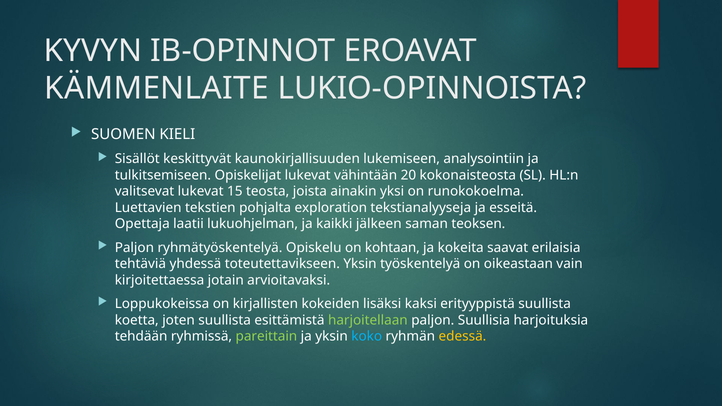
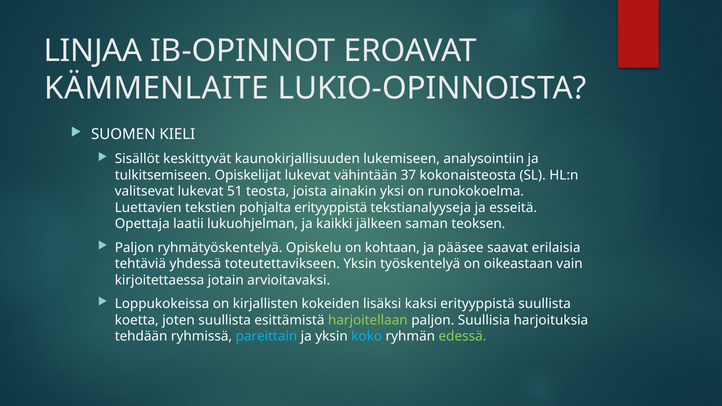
KYVYN: KYVYN -> LINJAA
20: 20 -> 37
15: 15 -> 51
pohjalta exploration: exploration -> erityyppistä
kokeita: kokeita -> pääsee
pareittain colour: light green -> light blue
edessä colour: yellow -> light green
